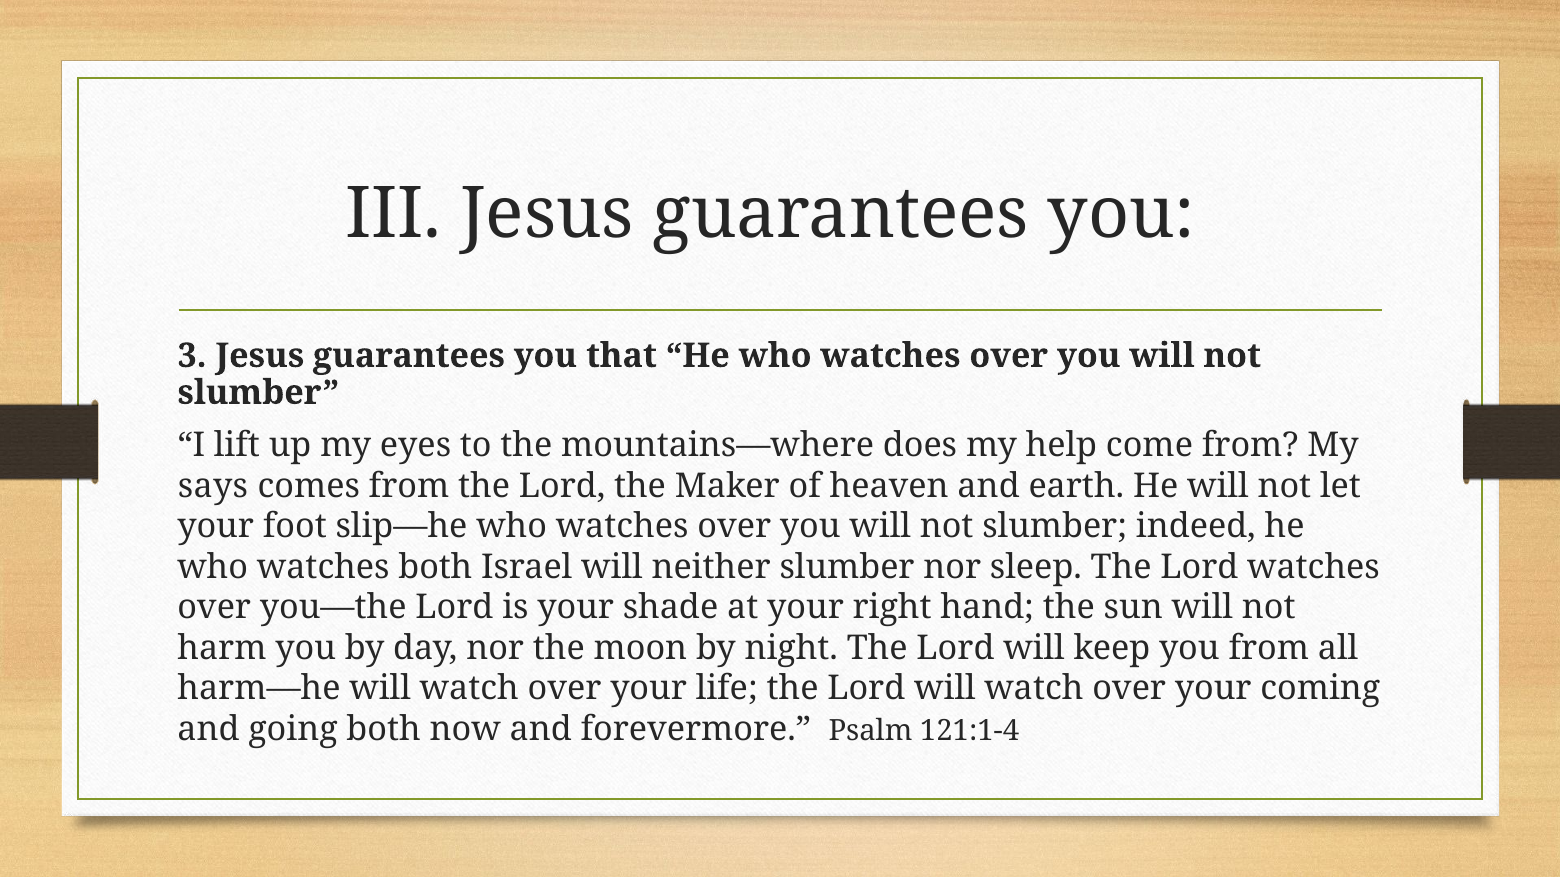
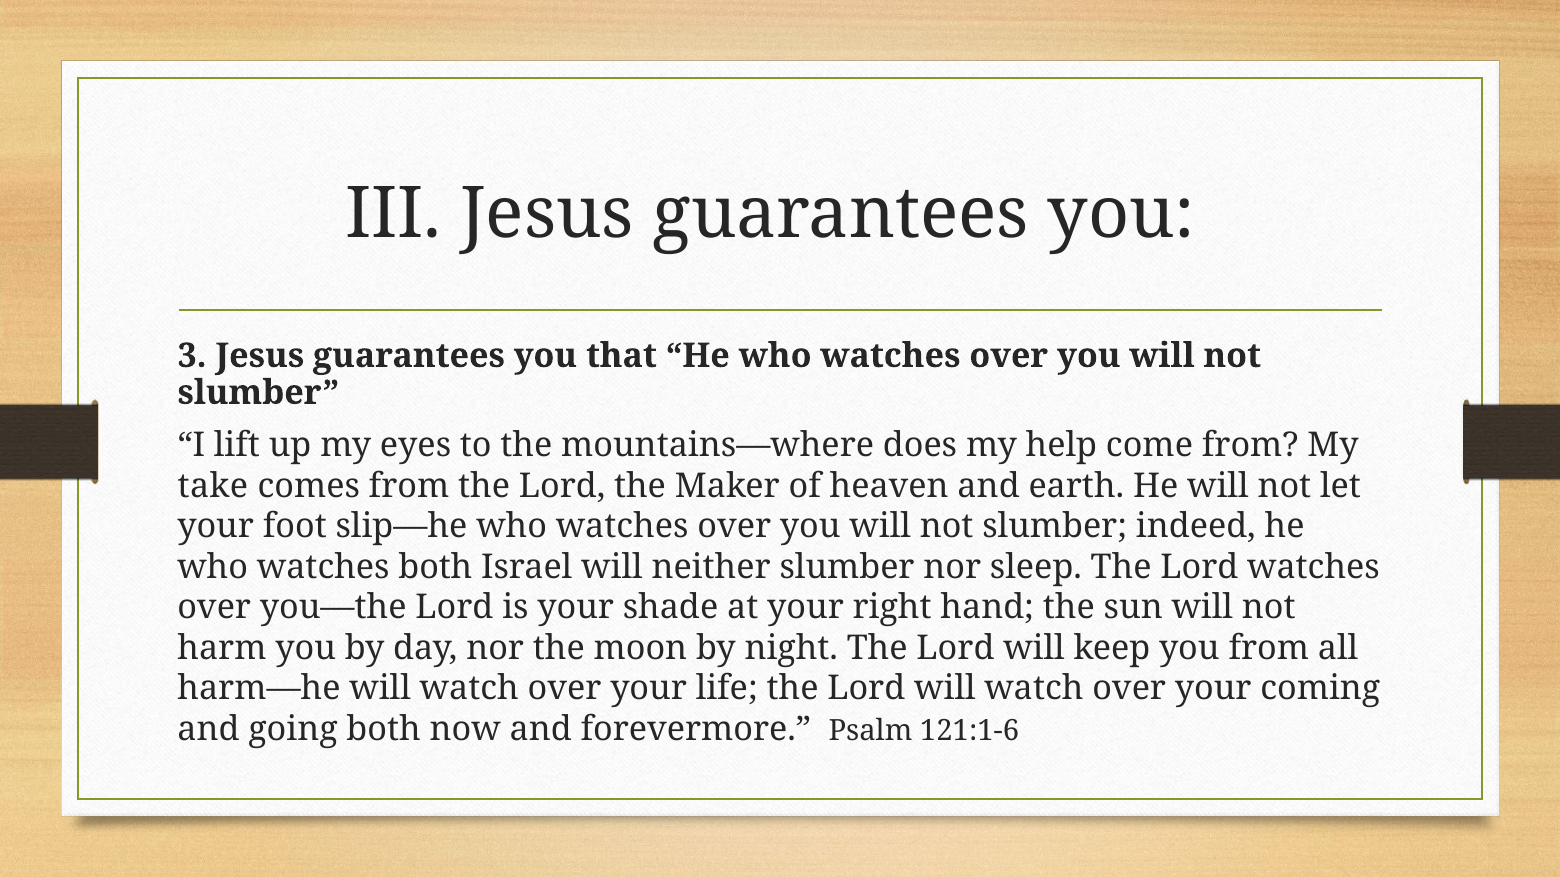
says: says -> take
121:1-4: 121:1-4 -> 121:1-6
